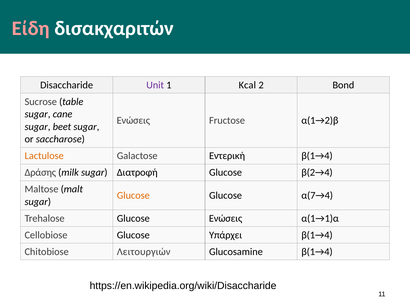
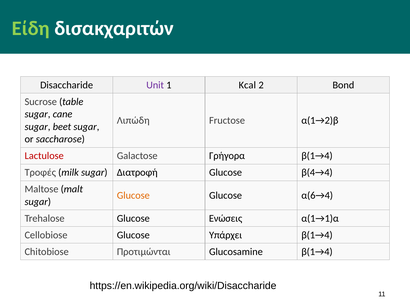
Είδη colour: pink -> light green
Ενώσεις at (133, 120): Ενώσεις -> Λιπώδη
Lactulose colour: orange -> red
Εντερική: Εντερική -> Γρήγορα
Δράσης: Δράσης -> Τροφές
β(2→4: β(2→4 -> β(4→4
α(7→4: α(7→4 -> α(6→4
Λειτουργιών: Λειτουργιών -> Προτιμώνται
